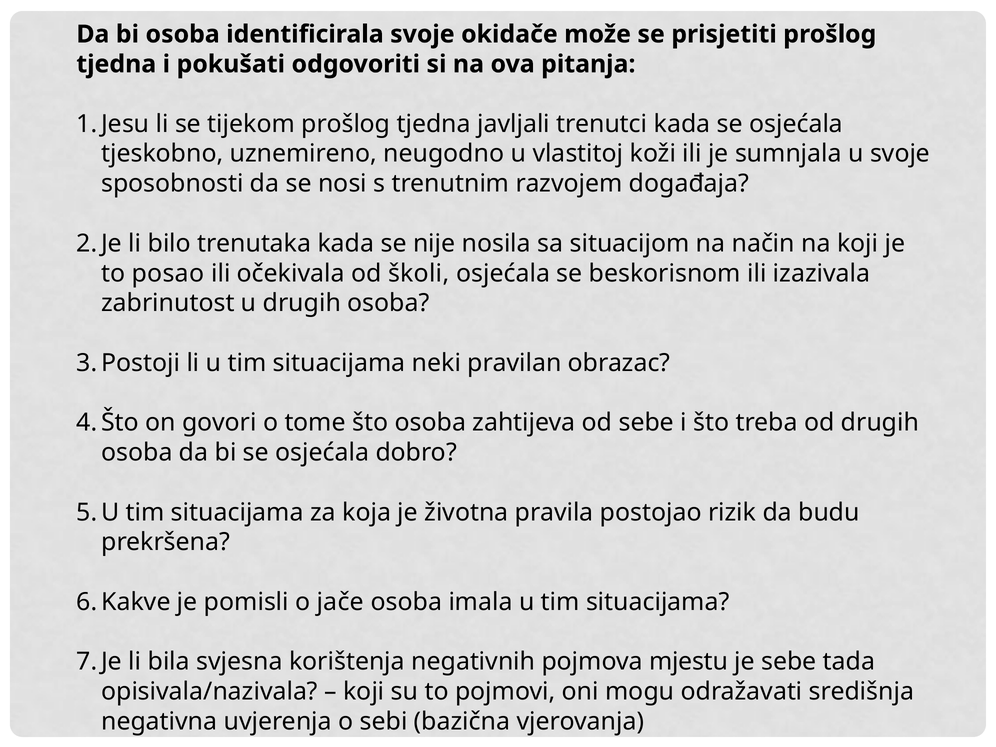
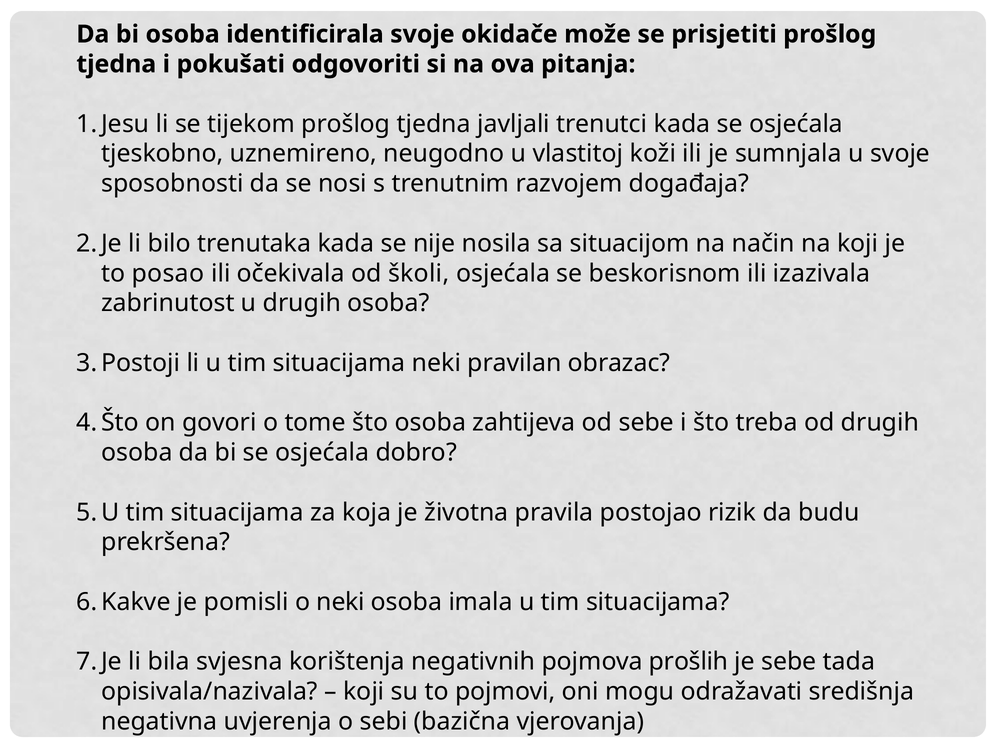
o jače: jače -> neki
mjestu: mjestu -> prošlih
